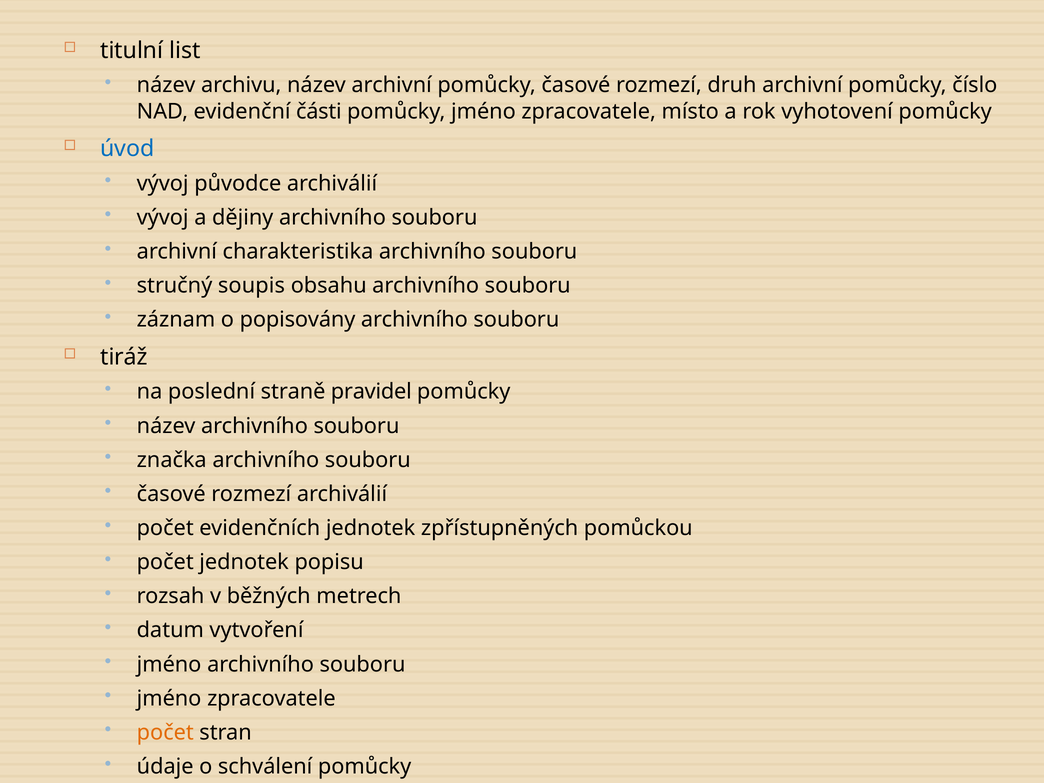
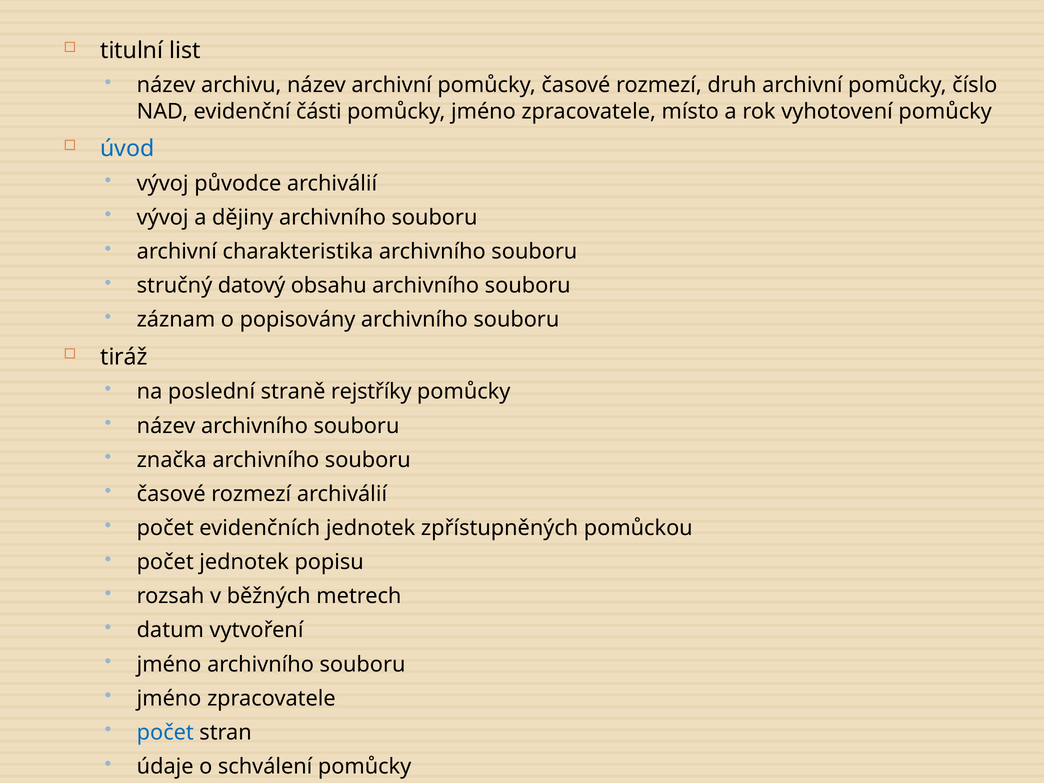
soupis: soupis -> datový
pravidel: pravidel -> rejstříky
počet at (165, 733) colour: orange -> blue
